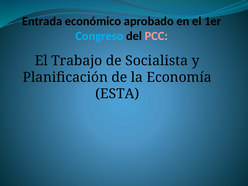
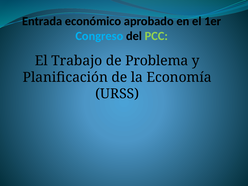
PCC colour: pink -> light green
Socialista: Socialista -> Problema
ESTA: ESTA -> URSS
